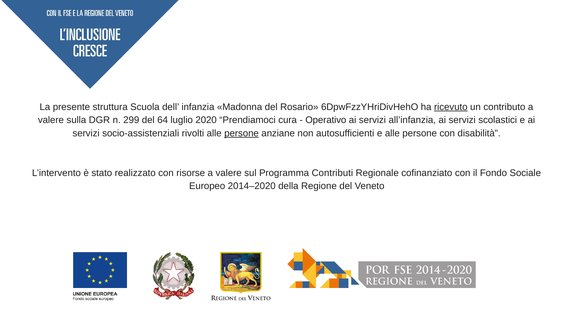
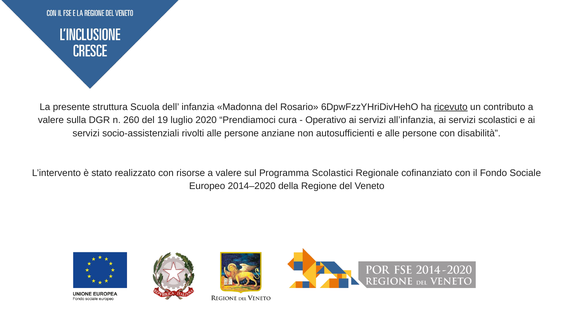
299: 299 -> 260
64: 64 -> 19
persone at (242, 133) underline: present -> none
Programma Contributi: Contributi -> Scolastici
